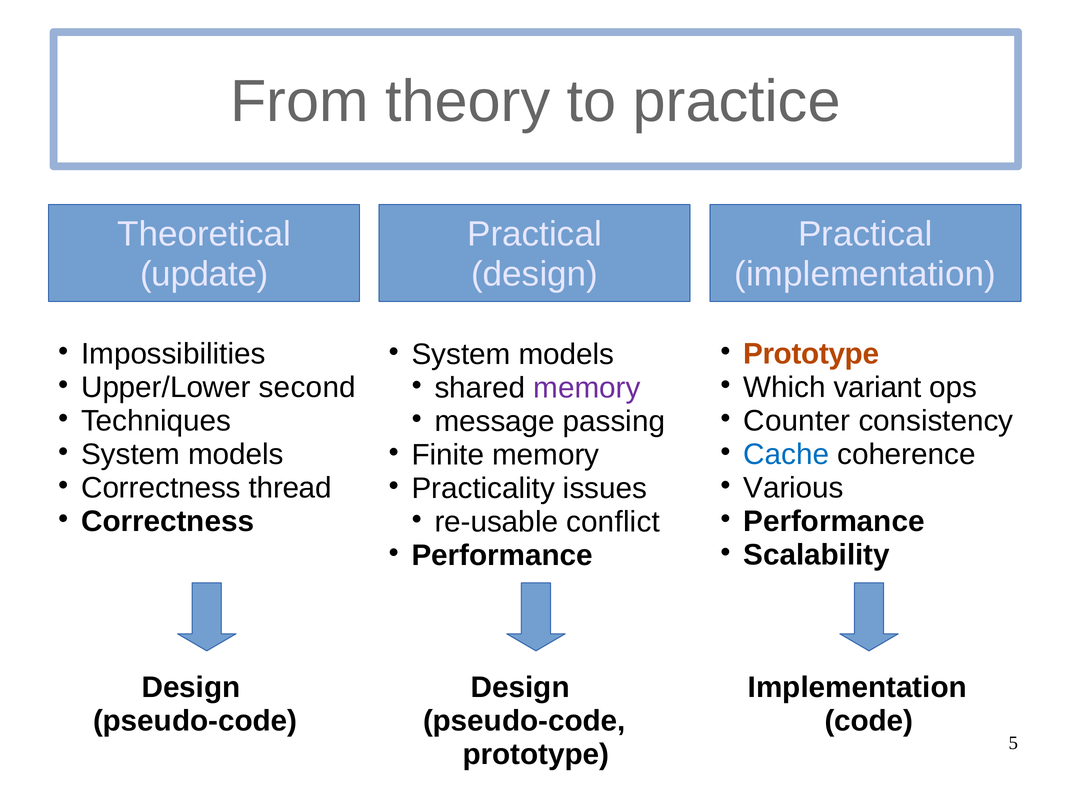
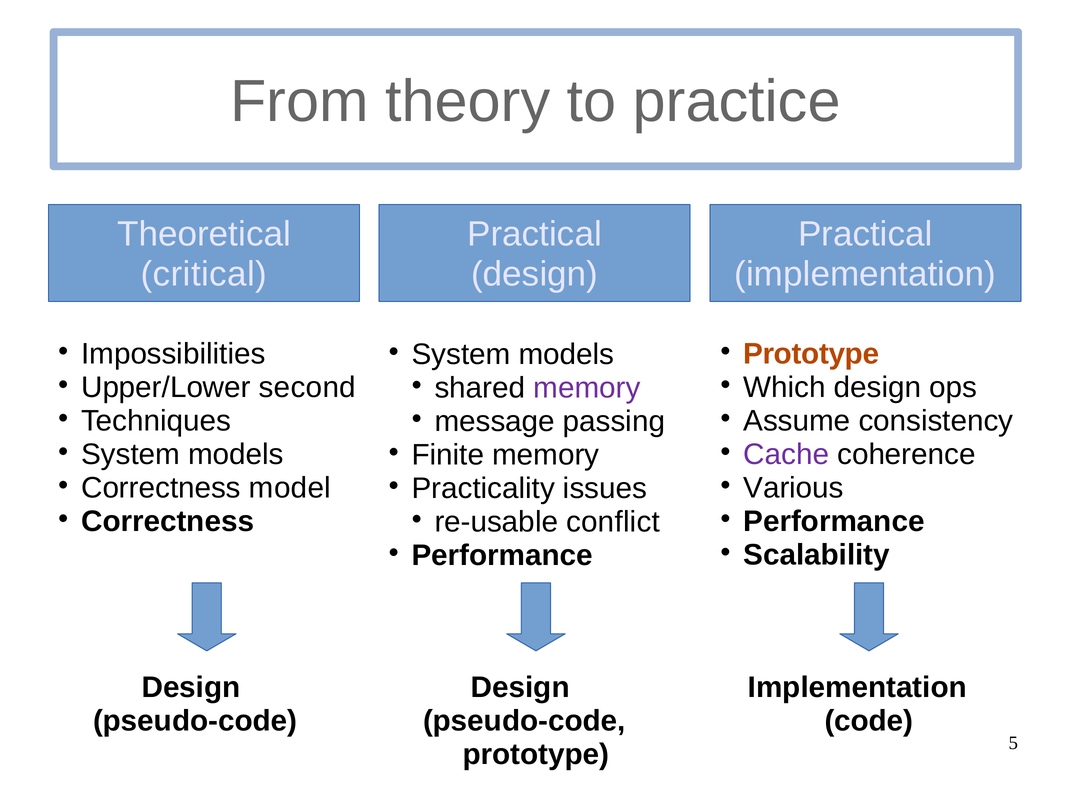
update: update -> critical
Which variant: variant -> design
Counter: Counter -> Assume
Cache colour: blue -> purple
thread: thread -> model
